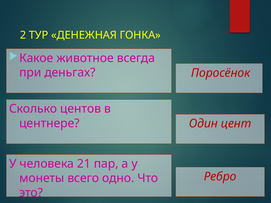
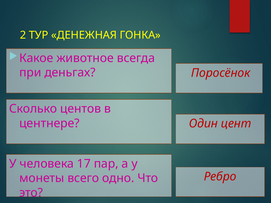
21: 21 -> 17
